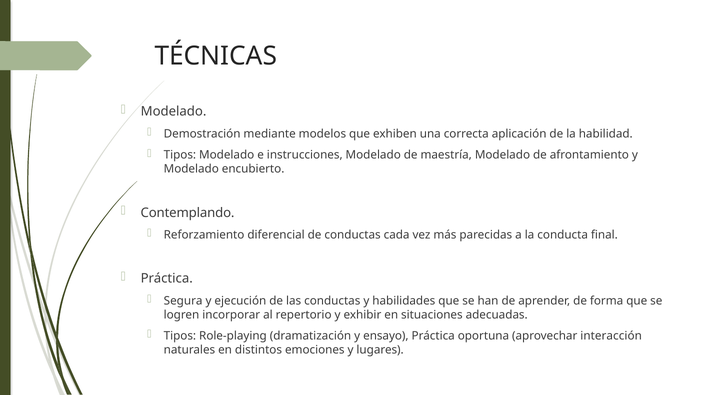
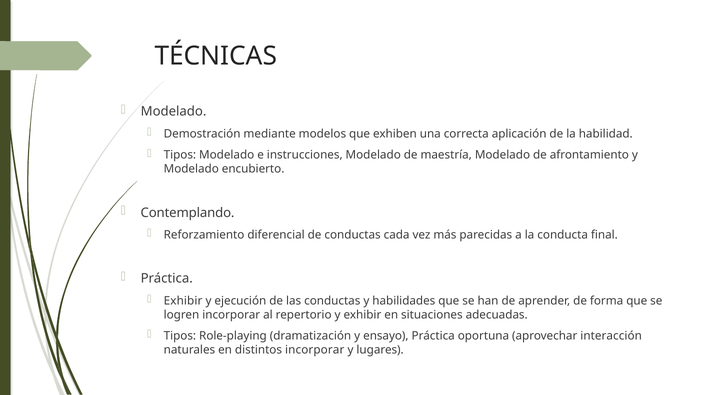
Segura at (183, 301): Segura -> Exhibir
distintos emociones: emociones -> incorporar
